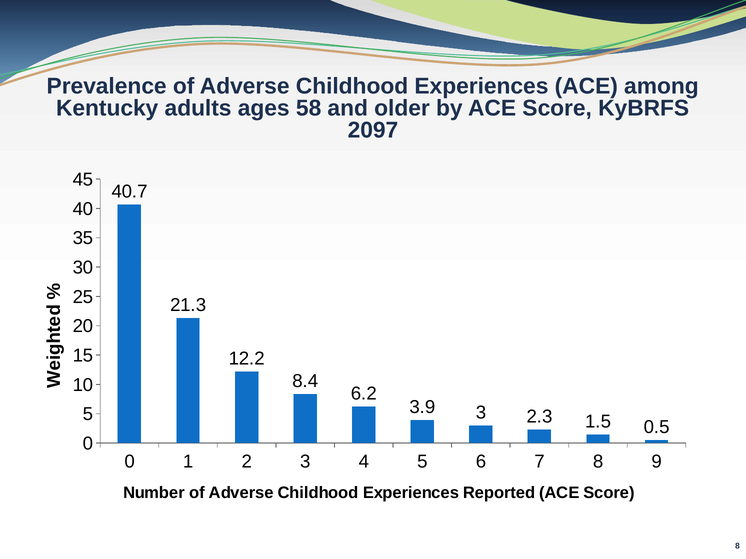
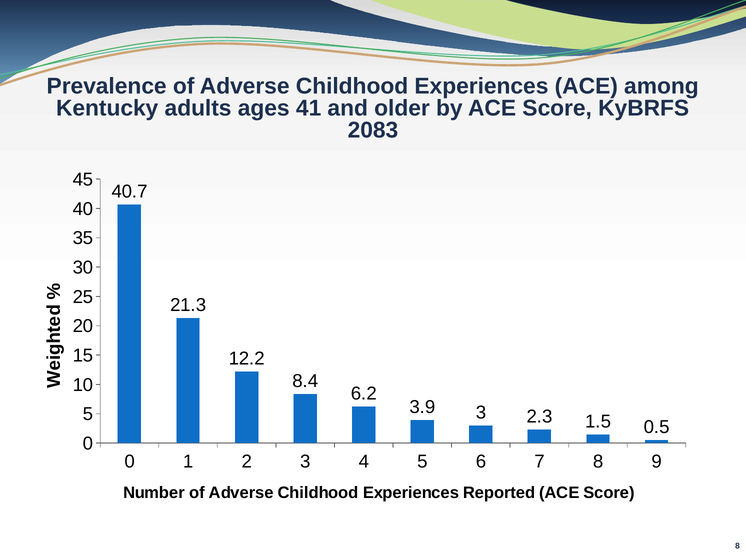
58: 58 -> 41
2097: 2097 -> 2083
